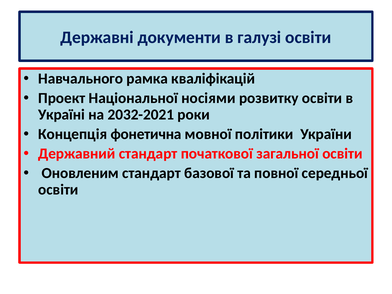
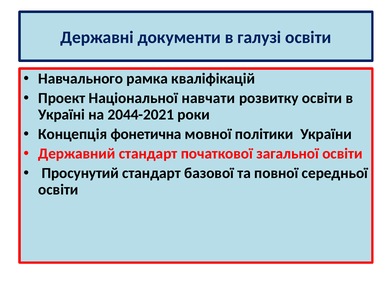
носіями: носіями -> навчати
2032-2021: 2032-2021 -> 2044-2021
Оновленим: Оновленим -> Просунутий
